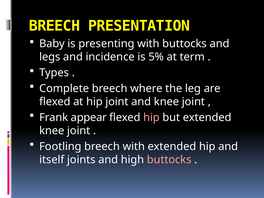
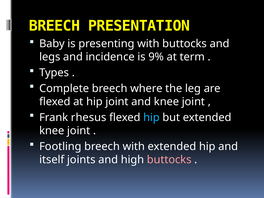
5%: 5% -> 9%
appear: appear -> rhesus
hip at (152, 117) colour: pink -> light blue
